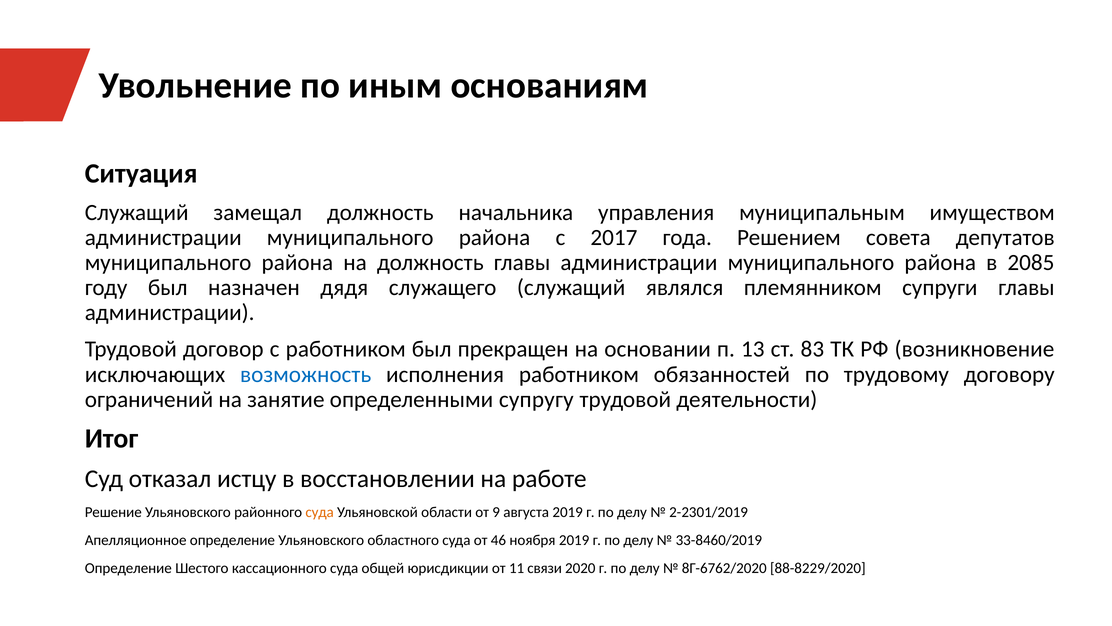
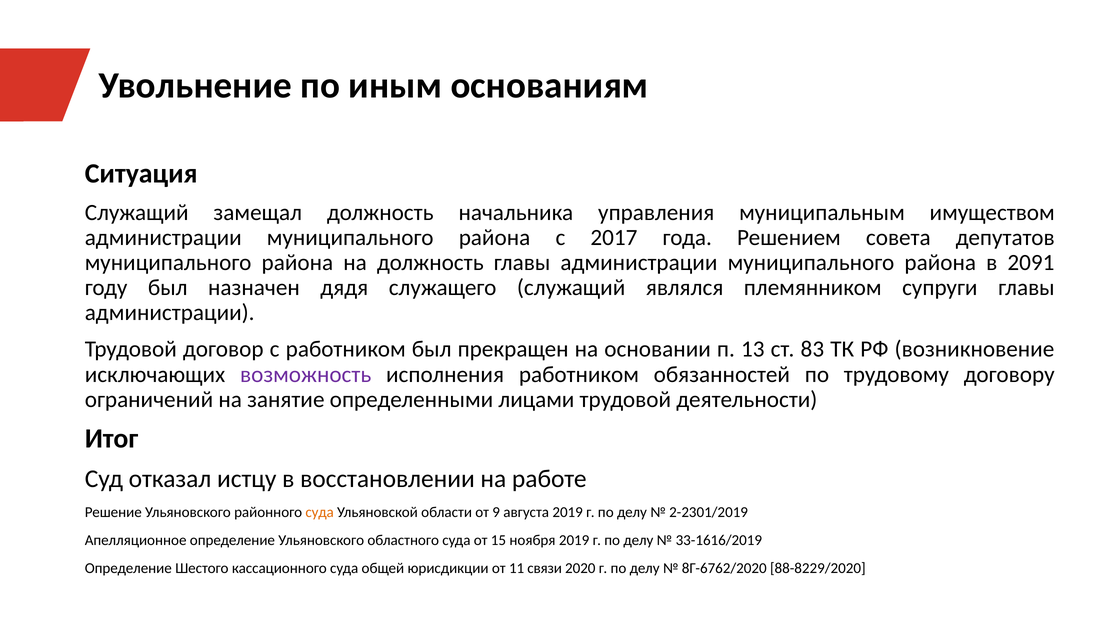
2085: 2085 -> 2091
возможность colour: blue -> purple
супругу: супругу -> лицами
46: 46 -> 15
33-8460/2019: 33-8460/2019 -> 33-1616/2019
